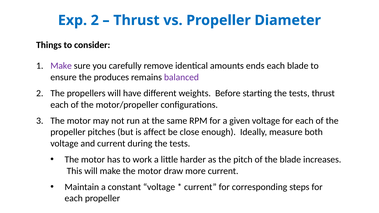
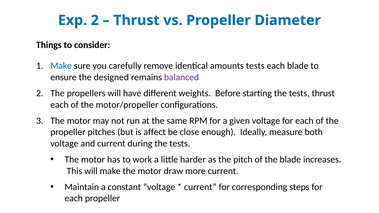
Make at (61, 66) colour: purple -> blue
amounts ends: ends -> tests
produces: produces -> designed
